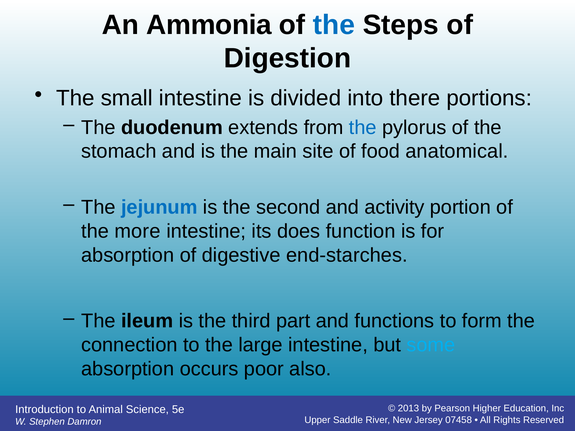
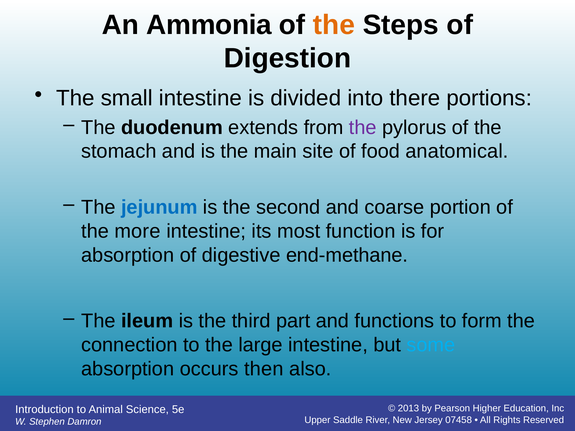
the at (334, 25) colour: blue -> orange
the at (363, 128) colour: blue -> purple
activity: activity -> coarse
does: does -> most
end-starches: end-starches -> end-methane
poor: poor -> then
